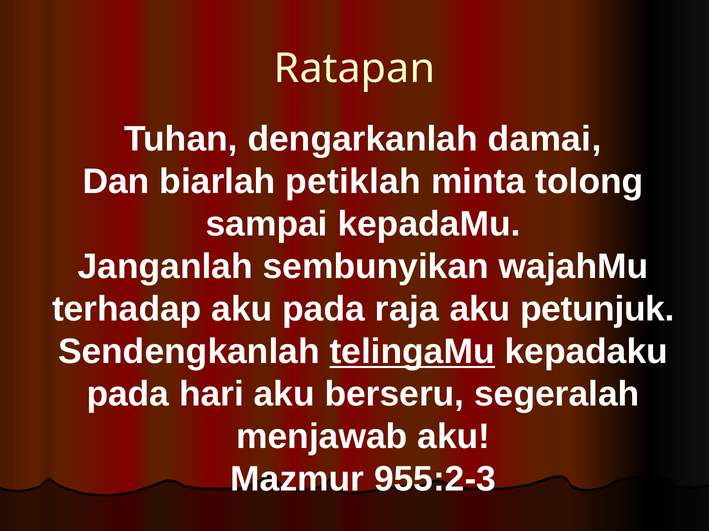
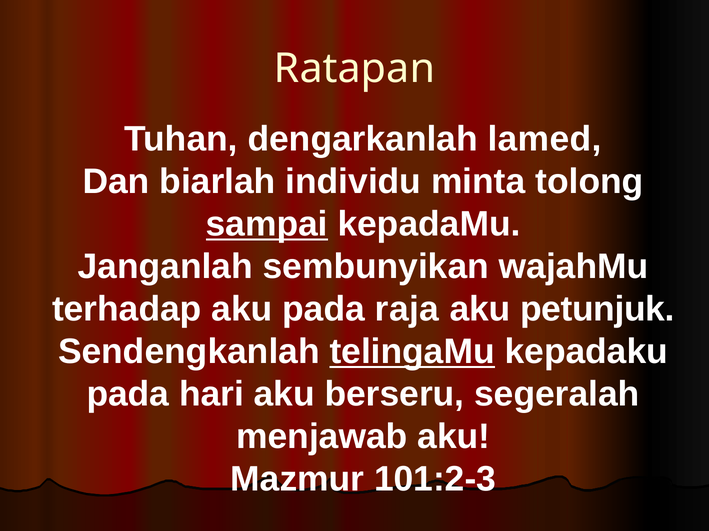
damai: damai -> lamed
petiklah: petiklah -> individu
sampai underline: none -> present
955:2-3: 955:2-3 -> 101:2-3
